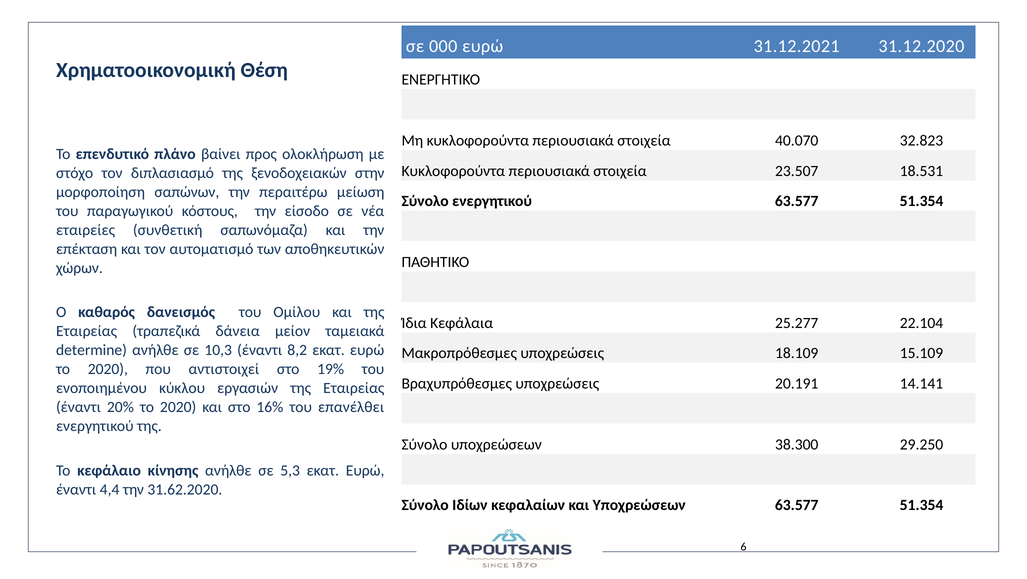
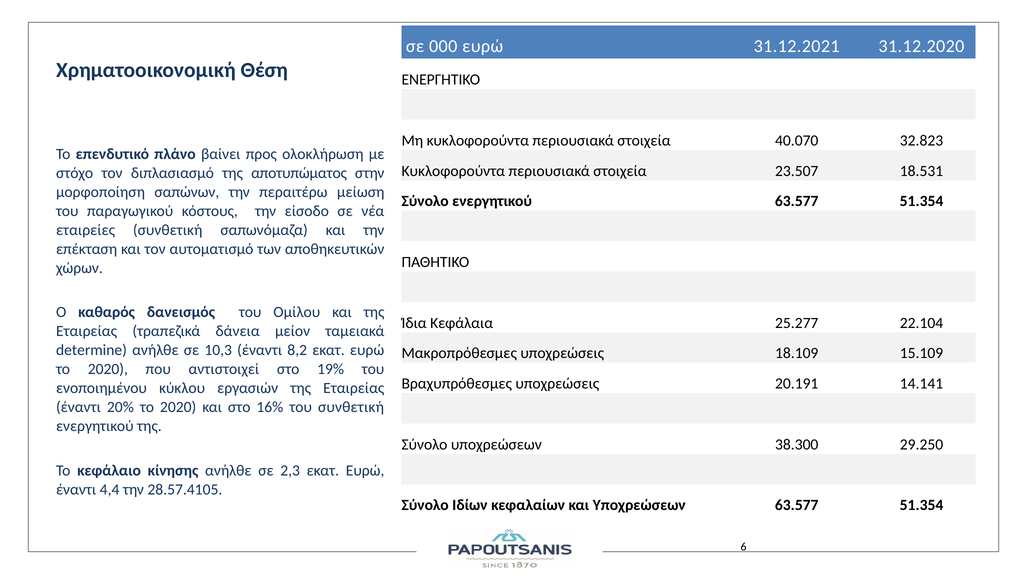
ξενοδοχειακών: ξενοδοχειακών -> αποτυπώματος
του επανέλθει: επανέλθει -> συνθετική
5,3: 5,3 -> 2,3
31.62.2020: 31.62.2020 -> 28.57.4105
